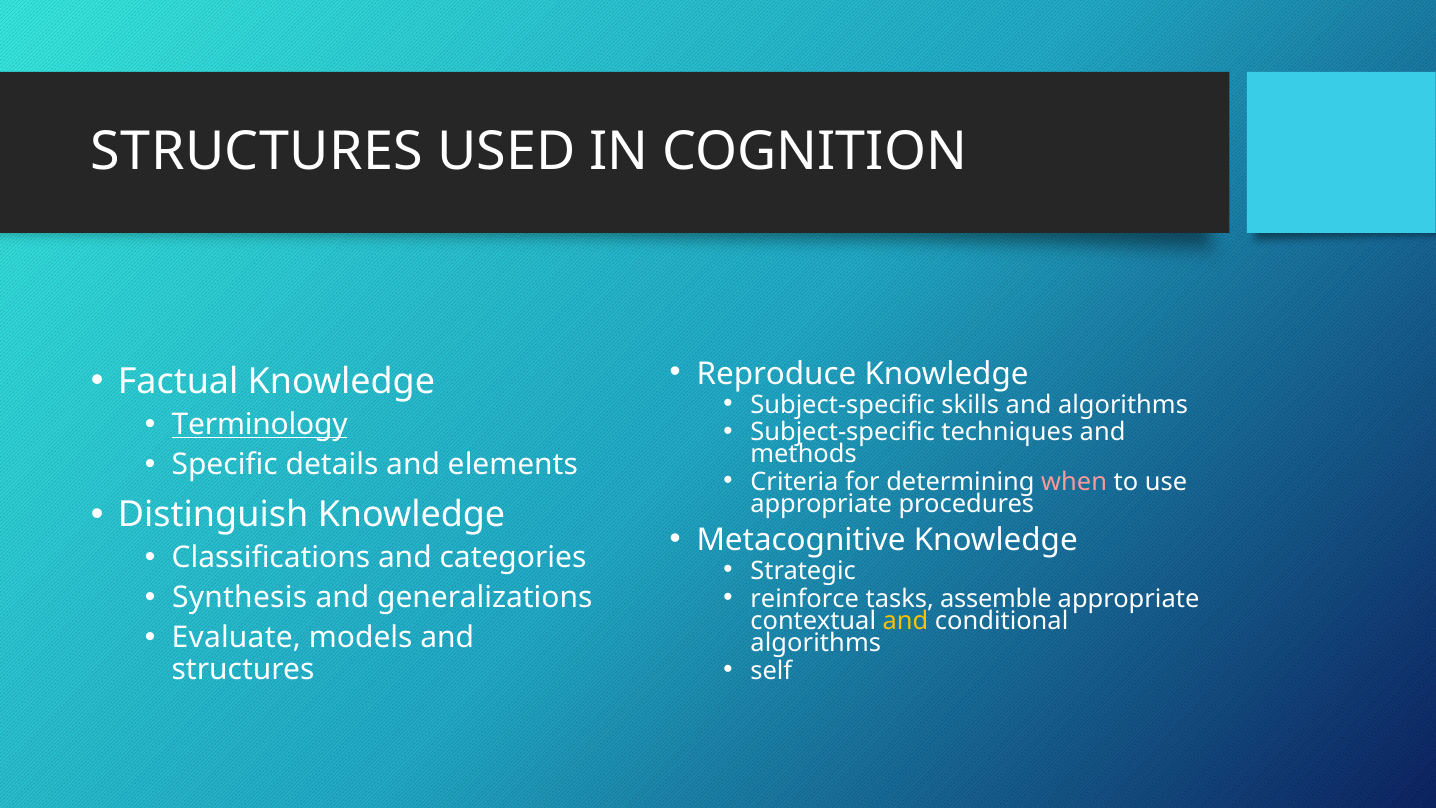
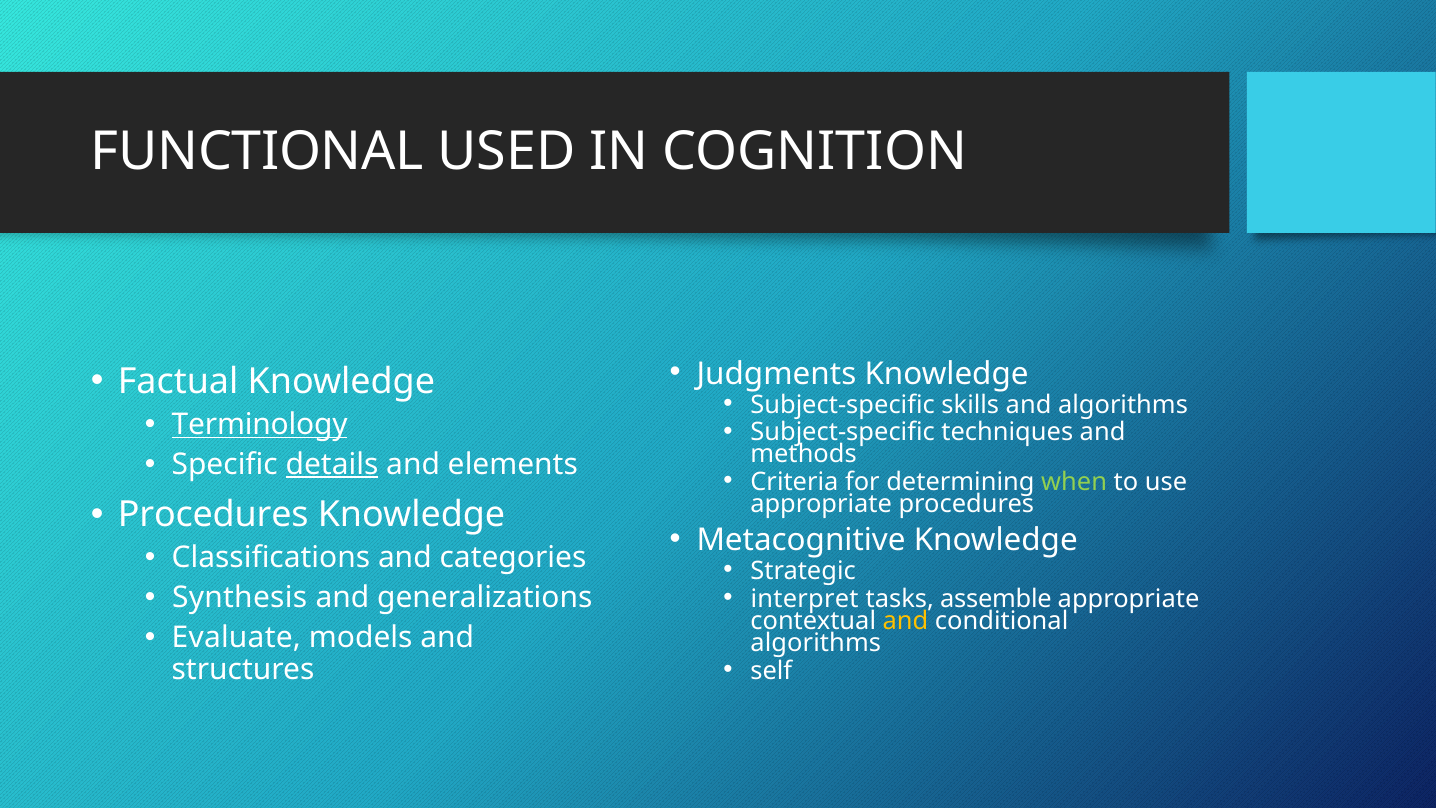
STRUCTURES at (257, 152): STRUCTURES -> FUNCTIONAL
Reproduce: Reproduce -> Judgments
details underline: none -> present
when colour: pink -> light green
Distinguish at (213, 515): Distinguish -> Procedures
reinforce: reinforce -> interpret
